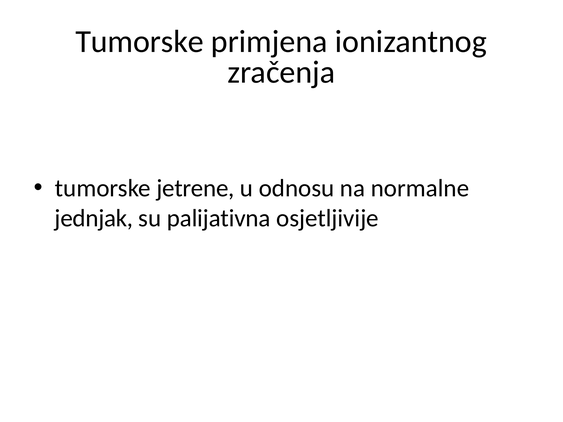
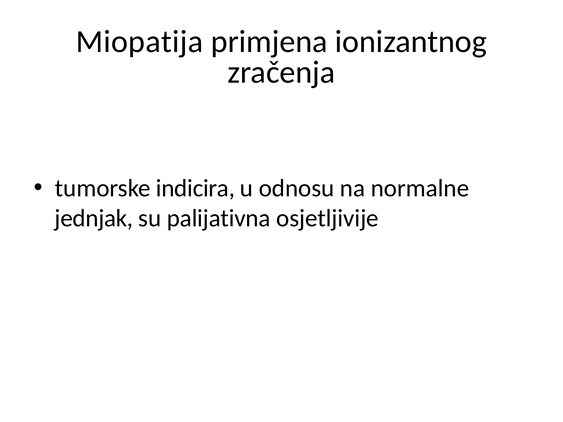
Tumorske at (140, 42): Tumorske -> Miopatija
jetrene: jetrene -> indicira
